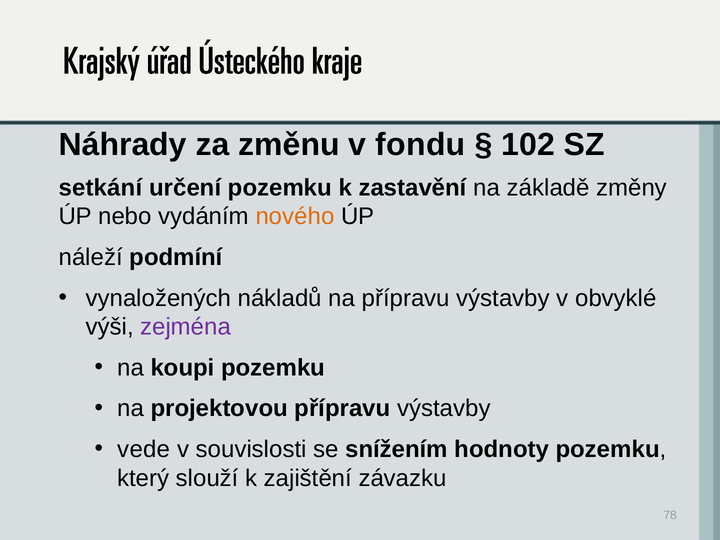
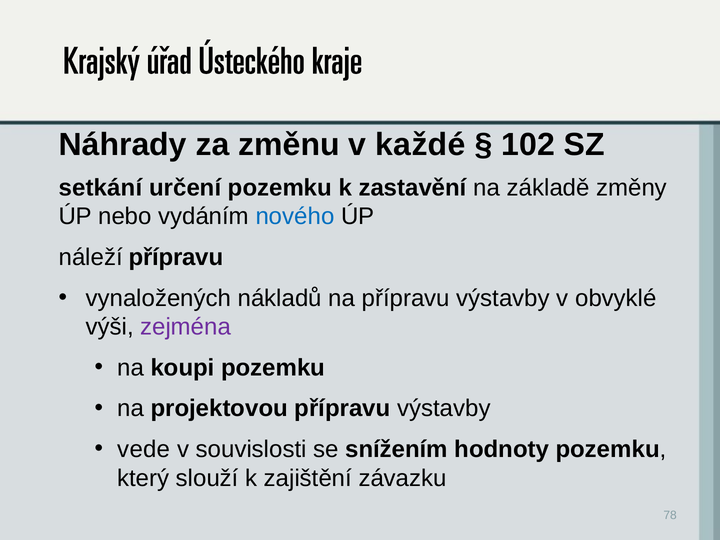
fondu: fondu -> každé
nového colour: orange -> blue
náleží podmíní: podmíní -> přípravu
